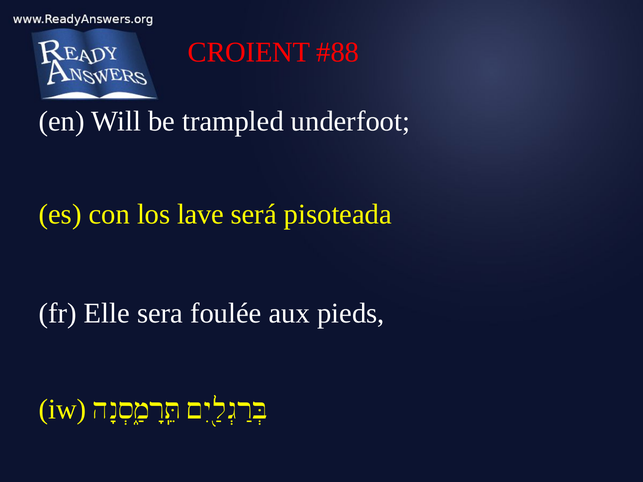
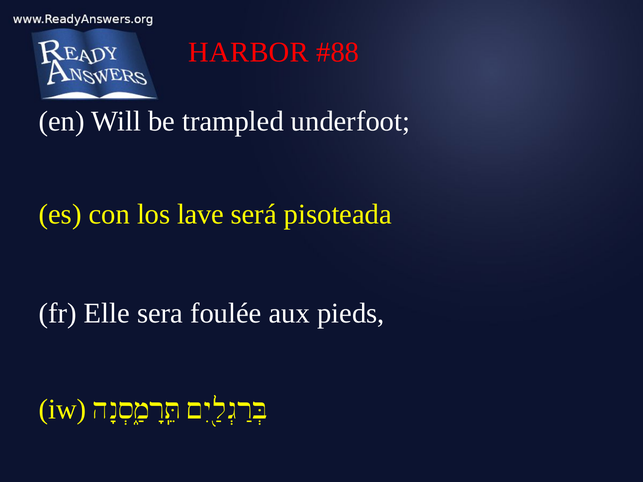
CROIENT: CROIENT -> HARBOR
